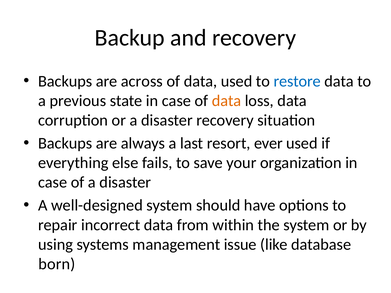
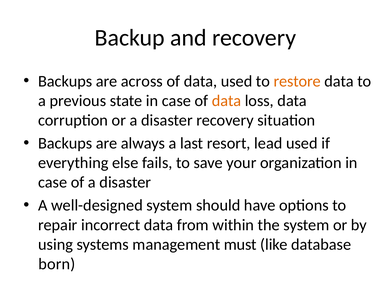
restore colour: blue -> orange
ever: ever -> lead
issue: issue -> must
